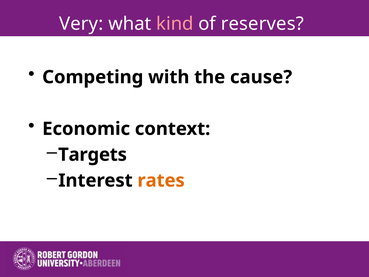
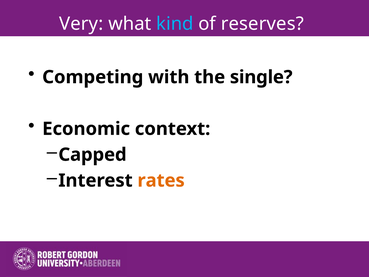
kind colour: pink -> light blue
cause: cause -> single
Targets: Targets -> Capped
